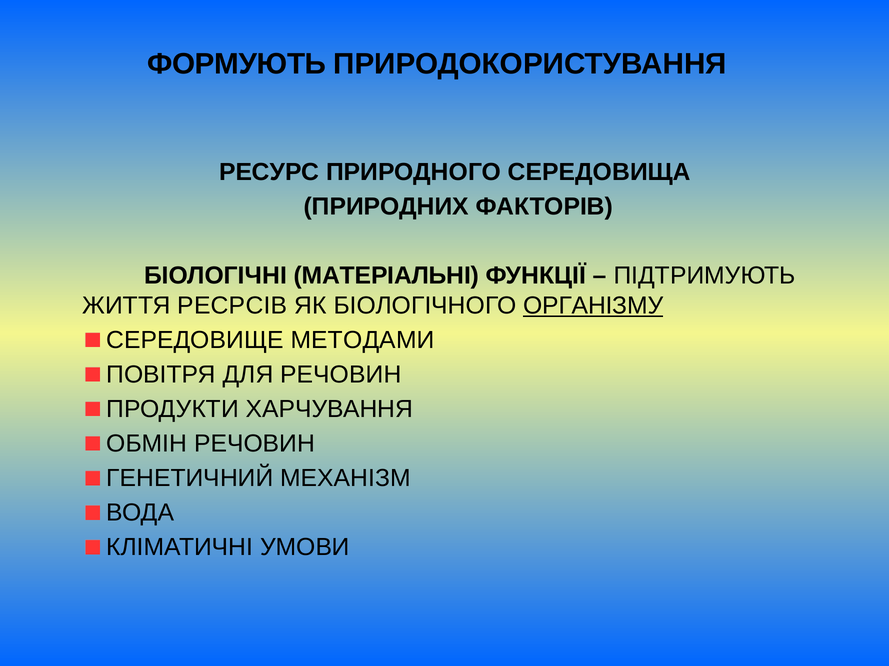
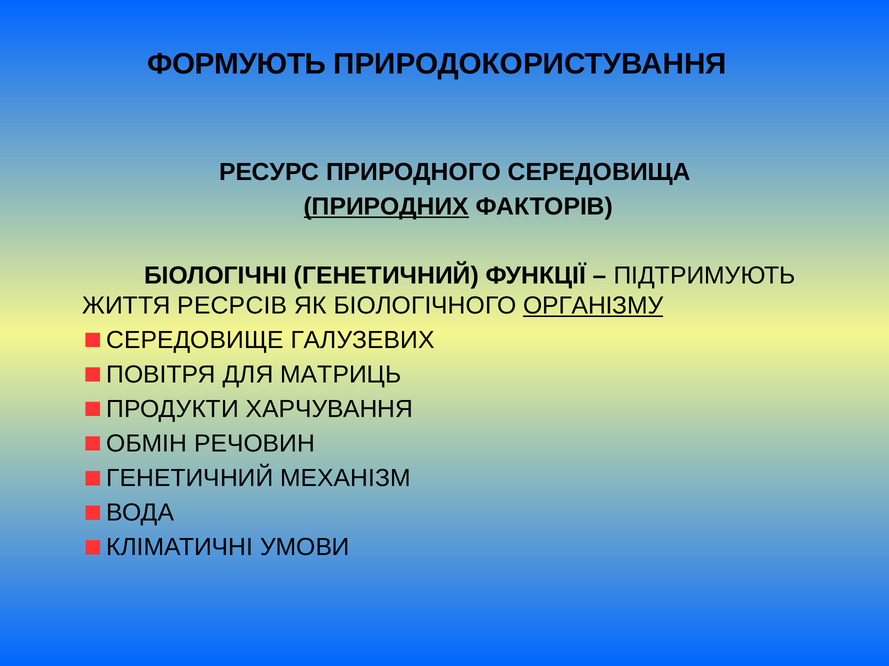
ПРИРОДНИХ underline: none -> present
БІОЛОГІЧНІ МАТЕРІАЛЬНІ: МАТЕРІАЛЬНІ -> ГЕНЕТИЧНИЙ
МЕТОДАМИ: МЕТОДАМИ -> ГАЛУЗЕВИХ
ДЛЯ РЕЧОВИН: РЕЧОВИН -> МАТРИЦЬ
